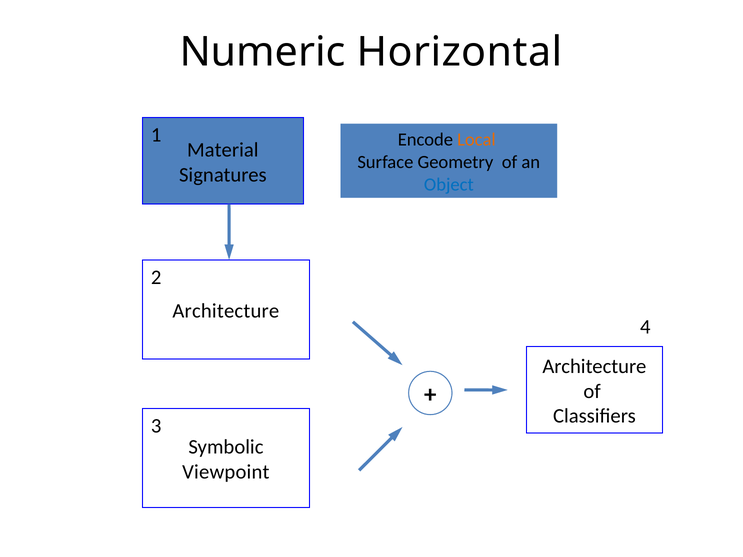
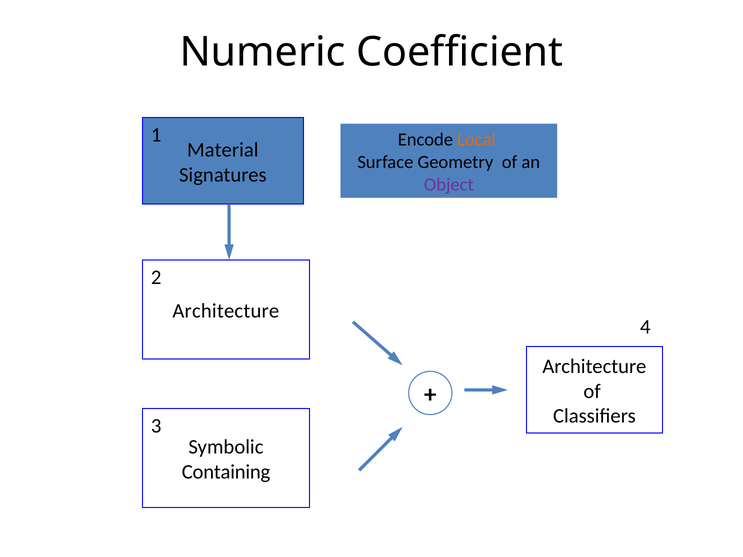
Horizontal: Horizontal -> Coefficient
Object colour: blue -> purple
Viewpoint: Viewpoint -> Containing
